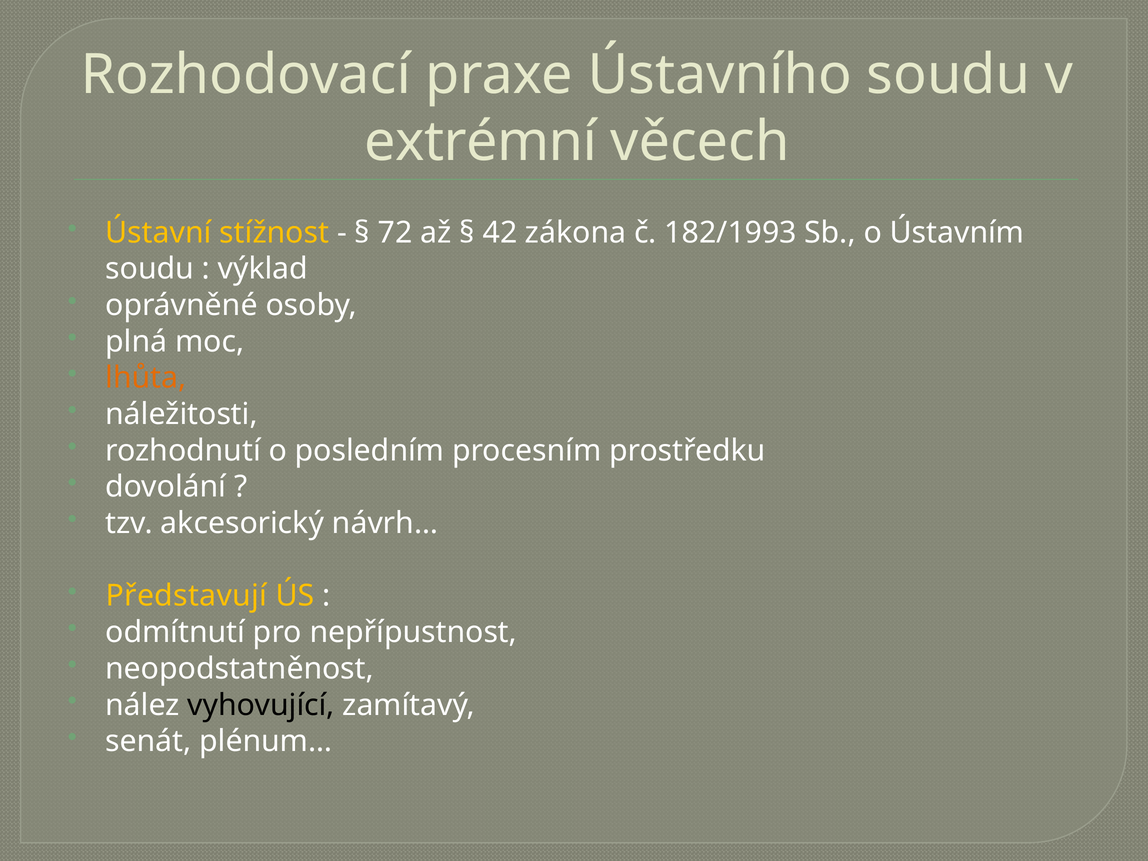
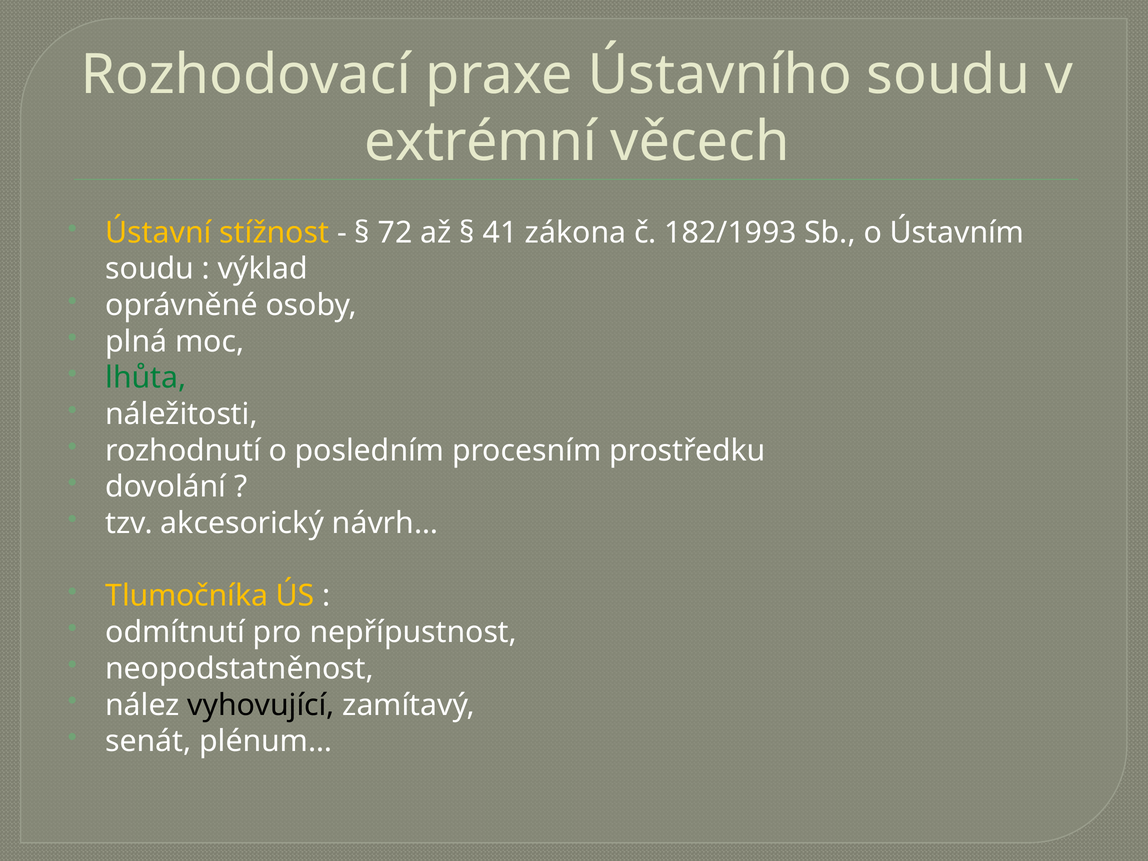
42: 42 -> 41
lhůta colour: orange -> green
Představují: Představují -> Tlumočníka
